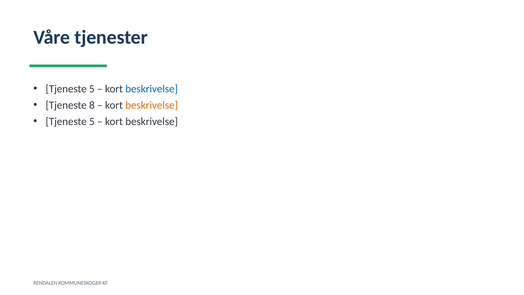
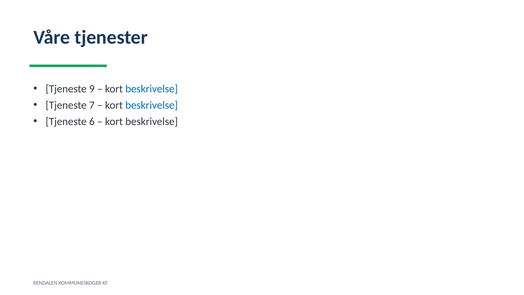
5 at (92, 89): 5 -> 9
8: 8 -> 7
beskrivelse at (152, 105) colour: orange -> blue
5 at (92, 122): 5 -> 6
